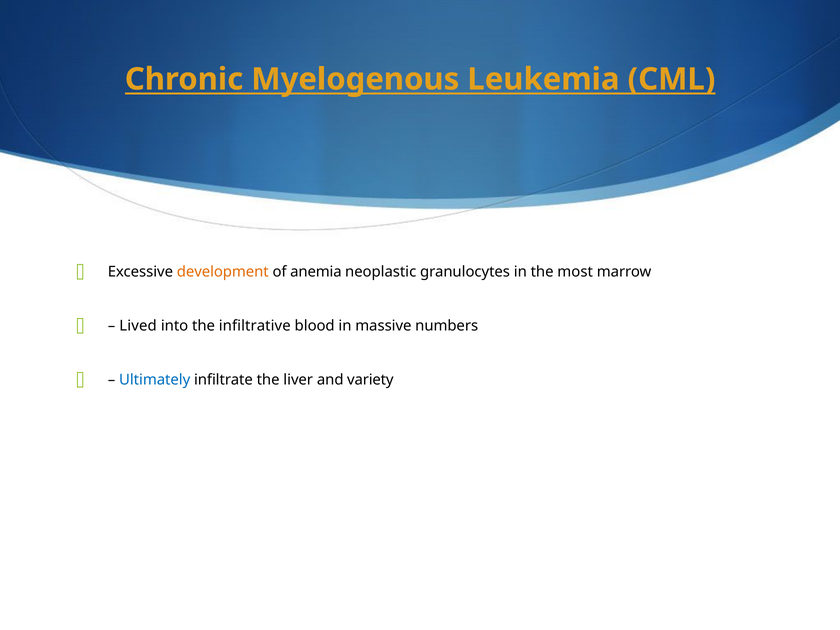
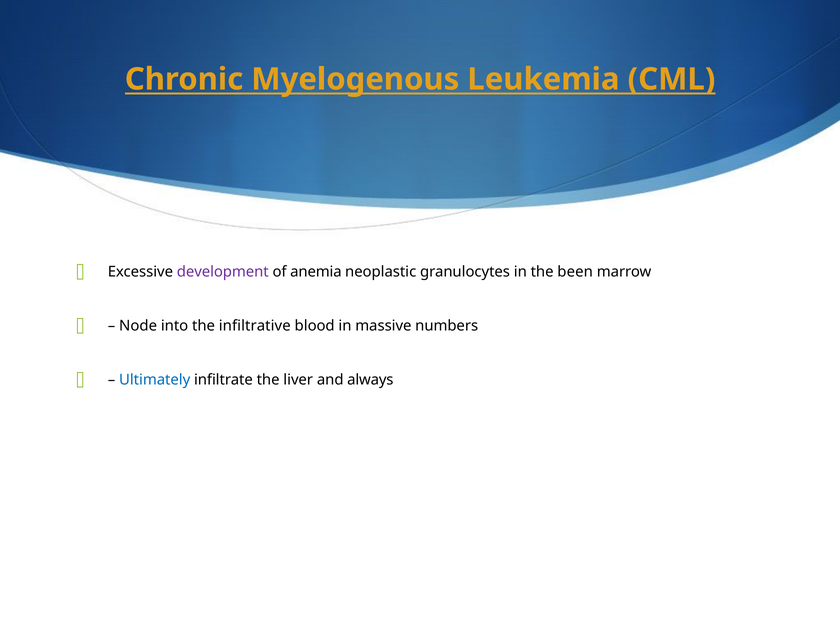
development colour: orange -> purple
most: most -> been
Lived: Lived -> Node
variety: variety -> always
